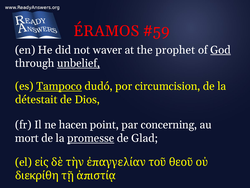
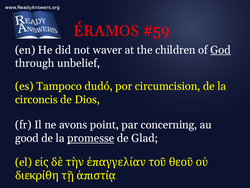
prophet: prophet -> children
unbelief underline: present -> none
Tampoco underline: present -> none
détestait: détestait -> circoncis
hacen: hacen -> avons
mort: mort -> good
